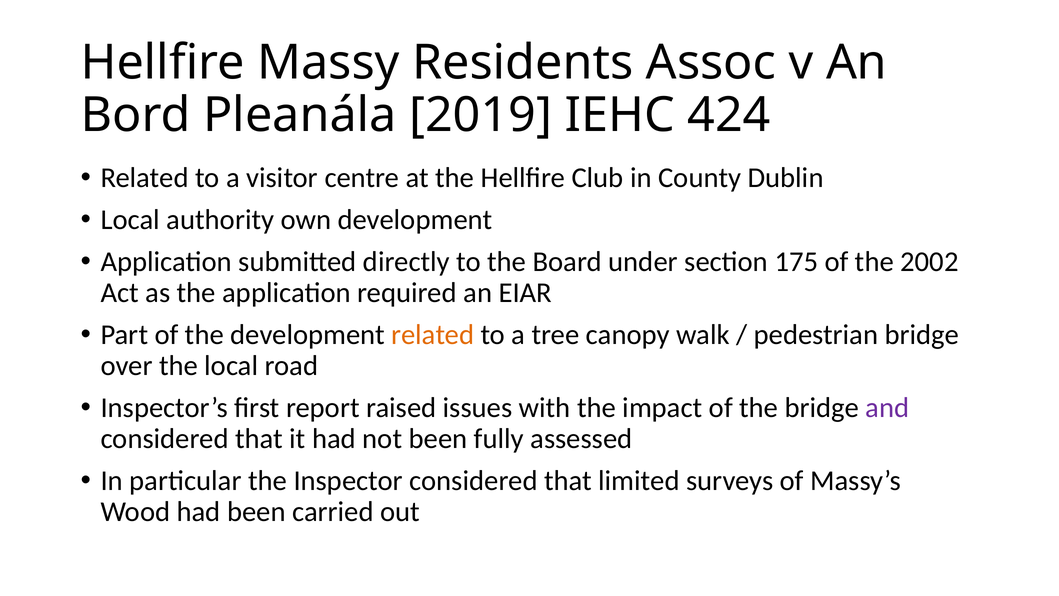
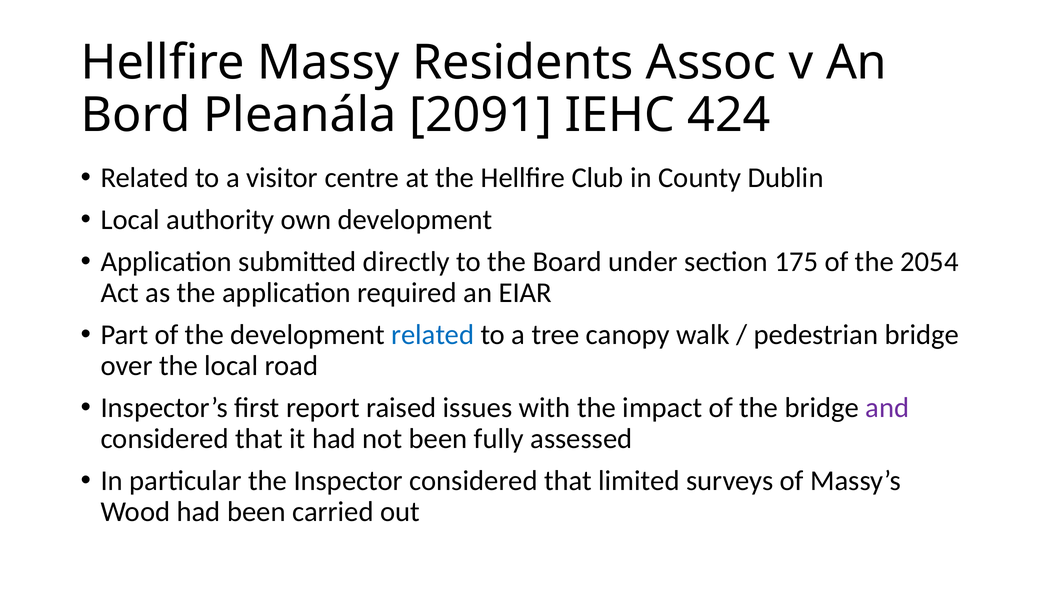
2019: 2019 -> 2091
2002: 2002 -> 2054
related at (433, 335) colour: orange -> blue
